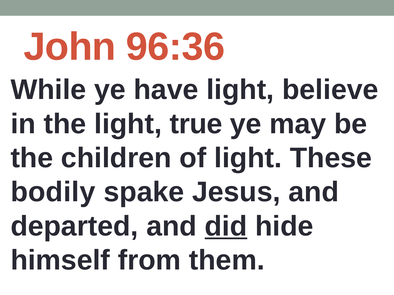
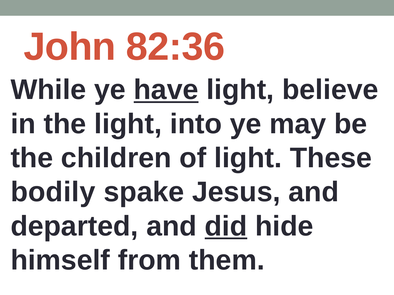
96:36: 96:36 -> 82:36
have underline: none -> present
true: true -> into
